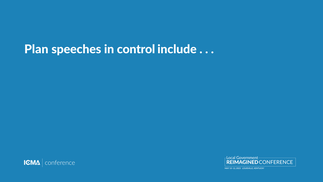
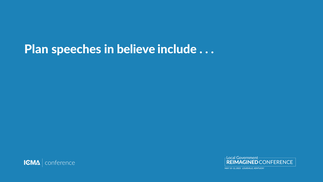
control: control -> believe
